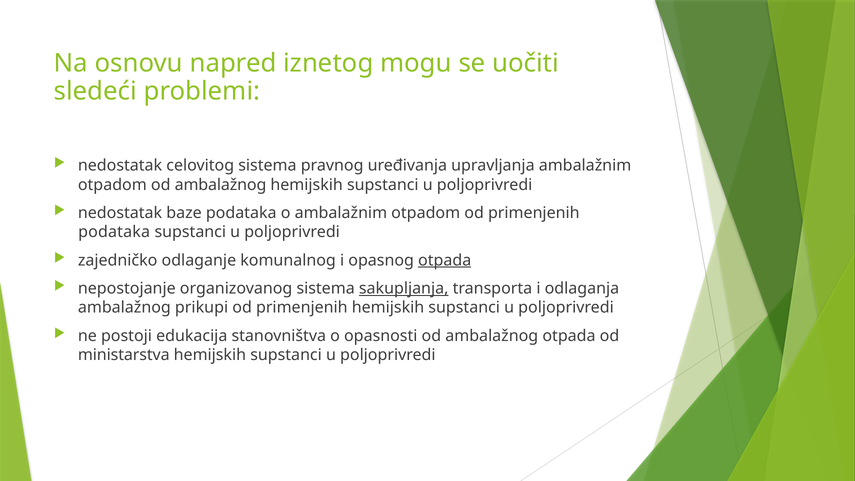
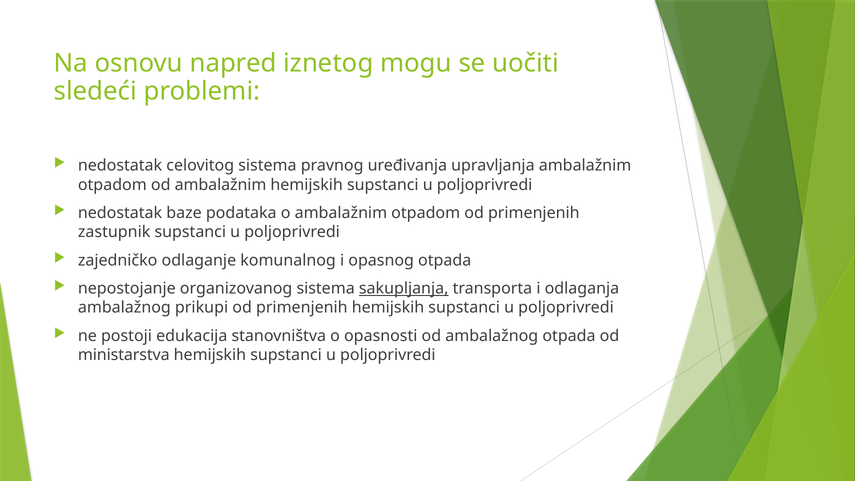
otpadom od ambalažnog: ambalažnog -> ambalažnim
podataka at (114, 232): podataka -> zastupnik
otpada at (445, 260) underline: present -> none
